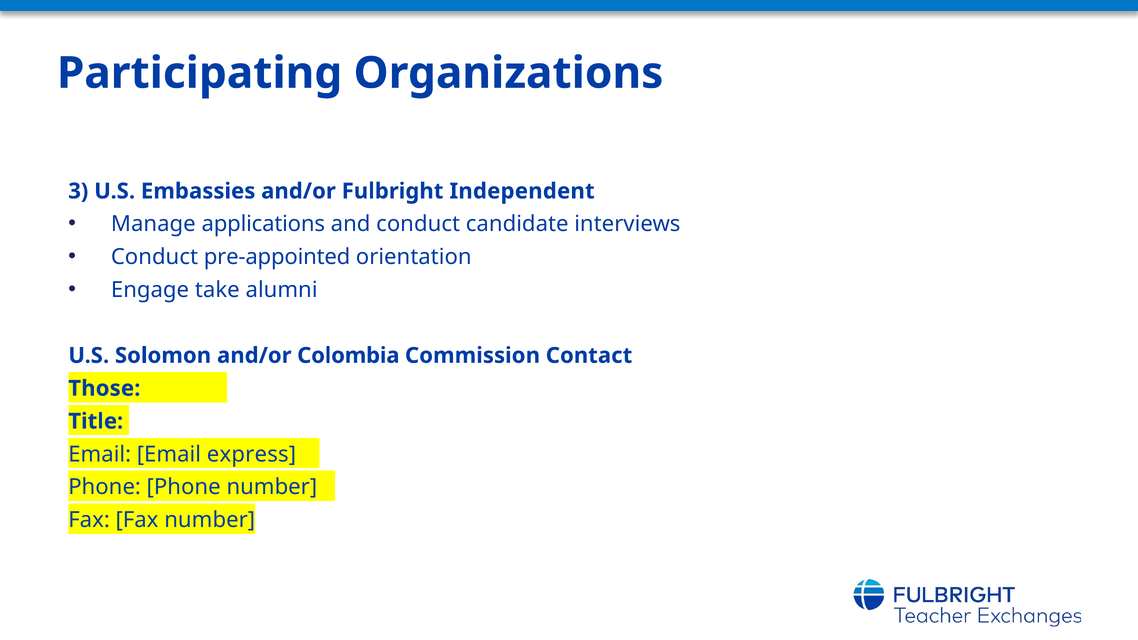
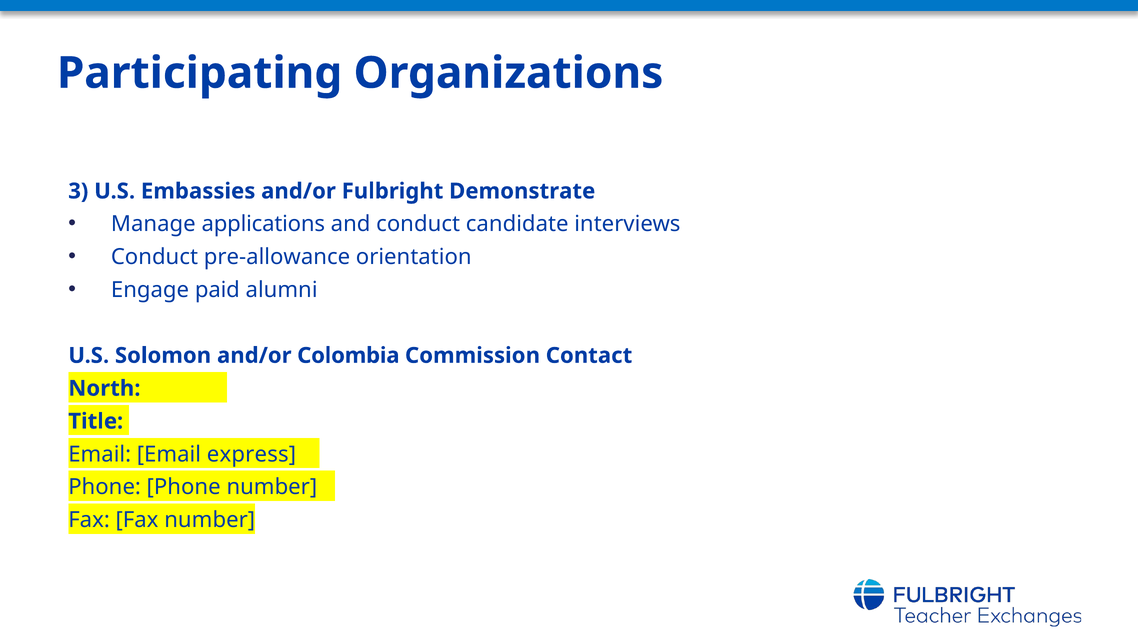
Independent: Independent -> Demonstrate
pre-appointed: pre-appointed -> pre-allowance
take: take -> paid
Those: Those -> North
